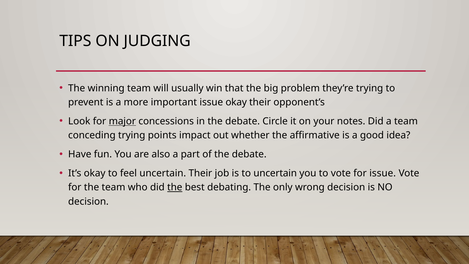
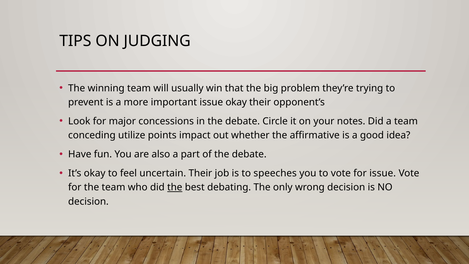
major underline: present -> none
conceding trying: trying -> utilize
to uncertain: uncertain -> speeches
